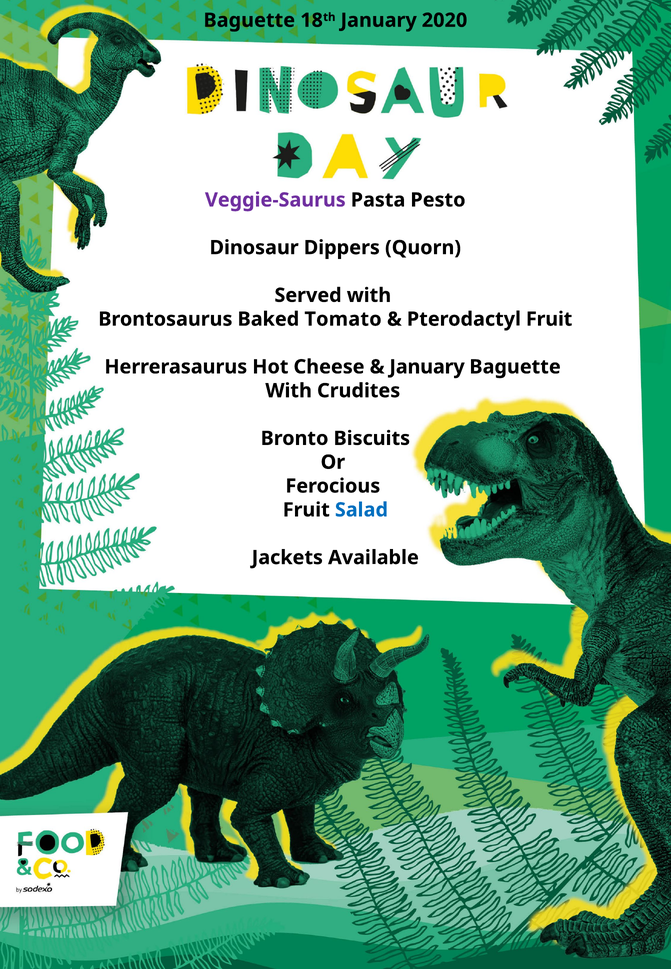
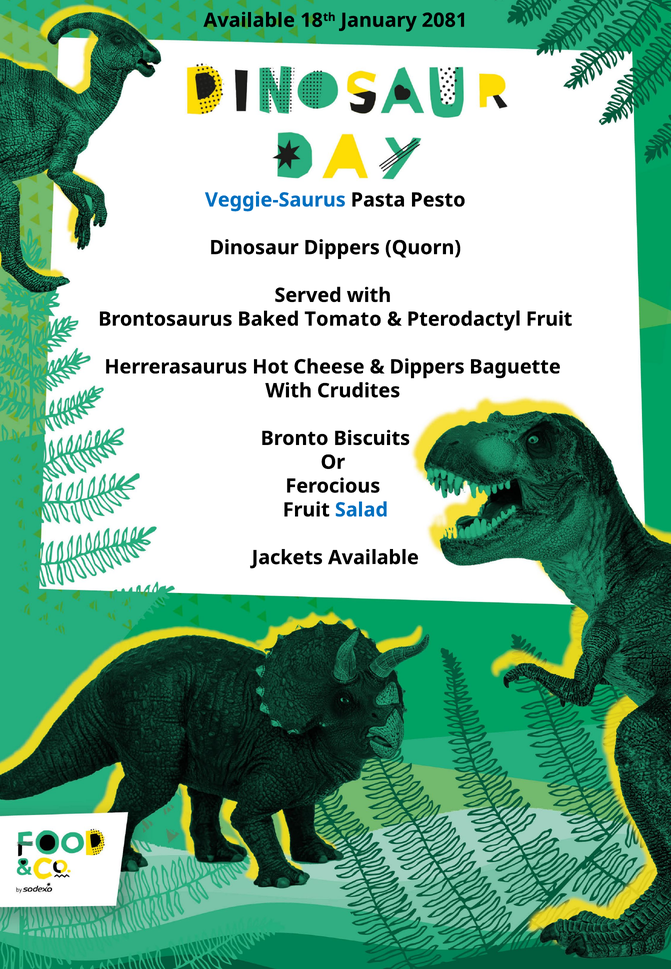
Baguette at (249, 20): Baguette -> Available
2020: 2020 -> 2081
Veggie-Saurus colour: purple -> blue
January at (427, 367): January -> Dippers
